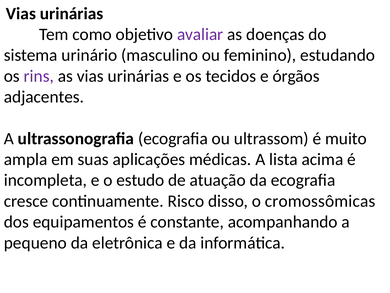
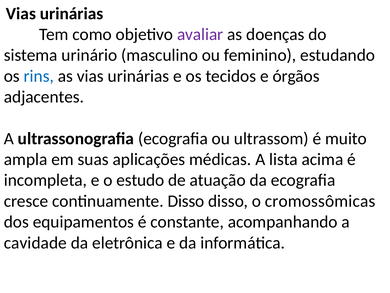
rins colour: purple -> blue
continuamente Risco: Risco -> Disso
pequeno: pequeno -> cavidade
